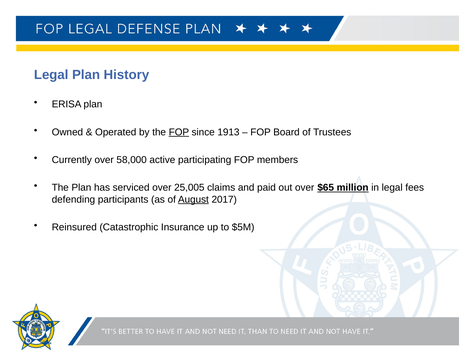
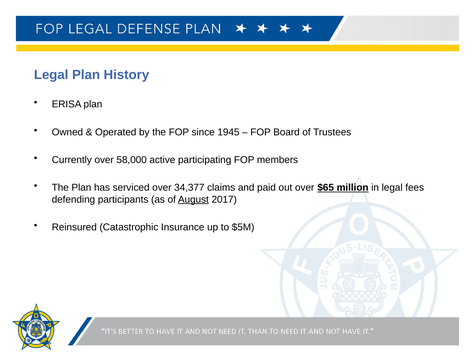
FOP at (179, 132) underline: present -> none
1913: 1913 -> 1945
25,005: 25,005 -> 34,377
